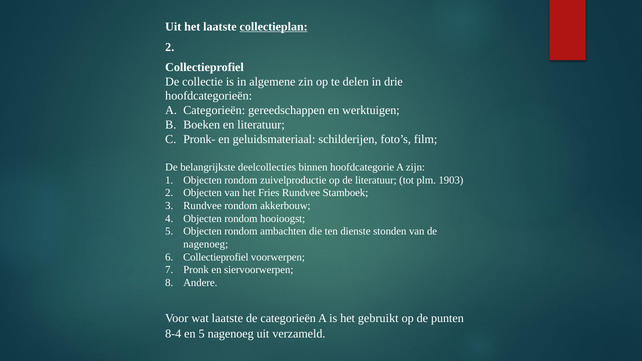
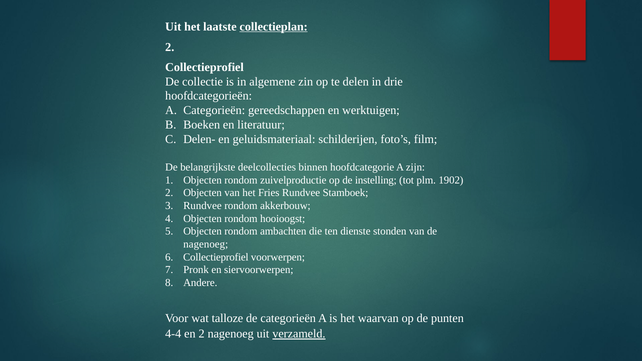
Pronk-: Pronk- -> Delen-
de literatuur: literatuur -> instelling
1903: 1903 -> 1902
wat laatste: laatste -> talloze
gebruikt: gebruikt -> waarvan
8-4: 8-4 -> 4-4
en 5: 5 -> 2
verzameld underline: none -> present
